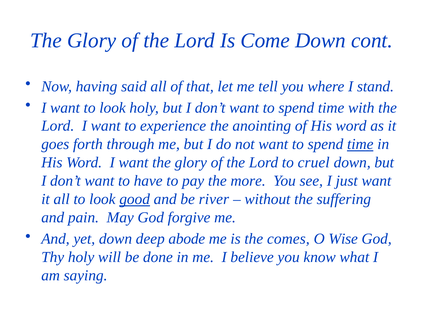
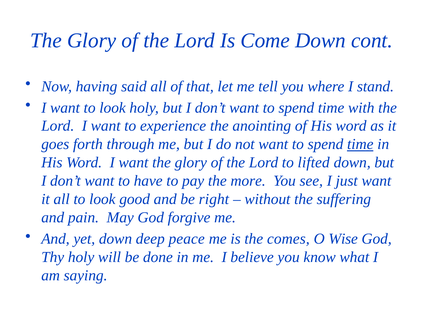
cruel: cruel -> lifted
good underline: present -> none
river: river -> right
abode: abode -> peace
